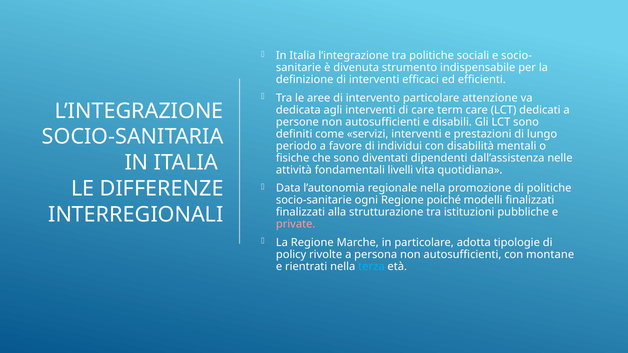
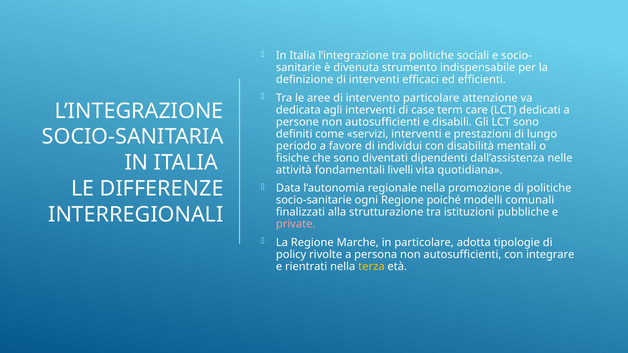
di care: care -> case
modelli finalizzati: finalizzati -> comunali
montane: montane -> integrare
terza colour: light blue -> yellow
